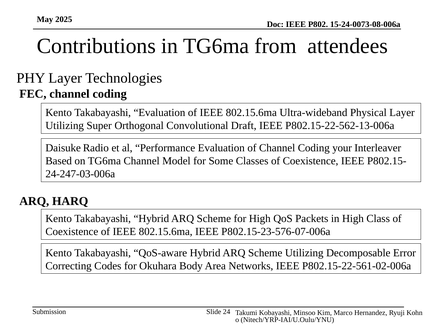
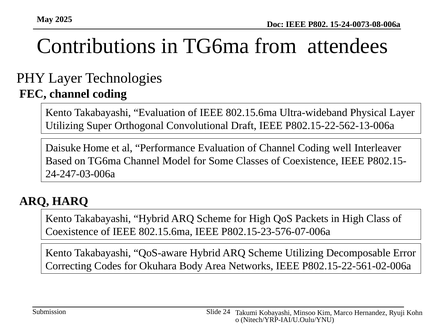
Radio: Radio -> Home
your: your -> well
